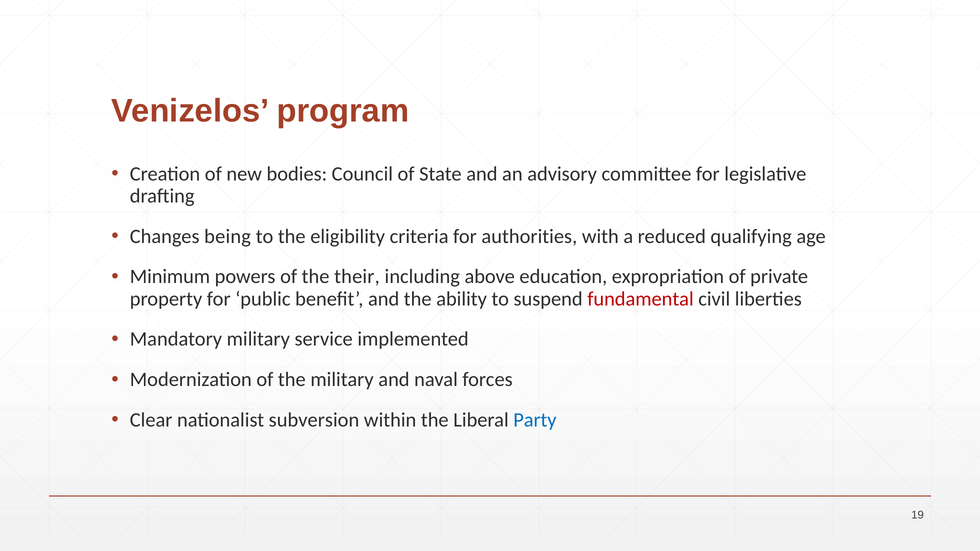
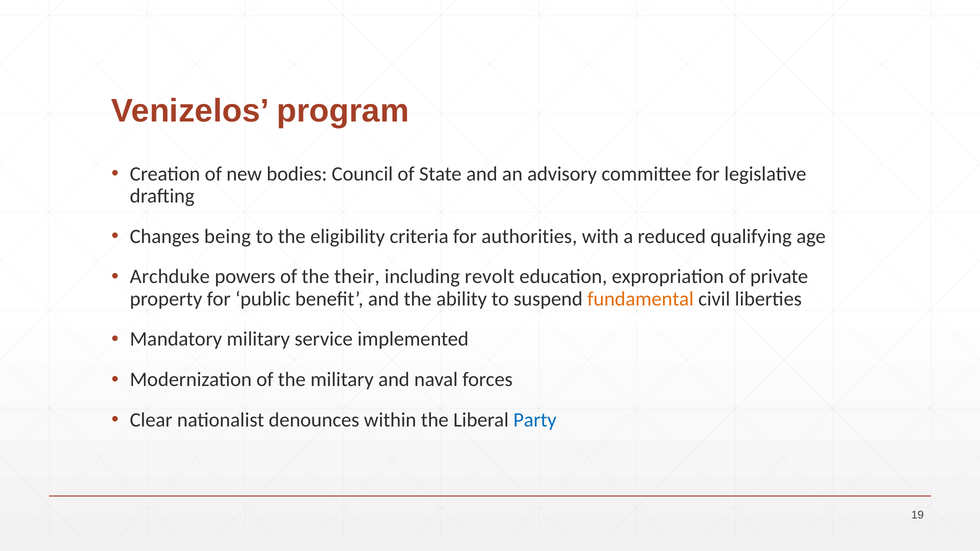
Minimum: Minimum -> Archduke
above: above -> revolt
fundamental colour: red -> orange
subversion: subversion -> denounces
